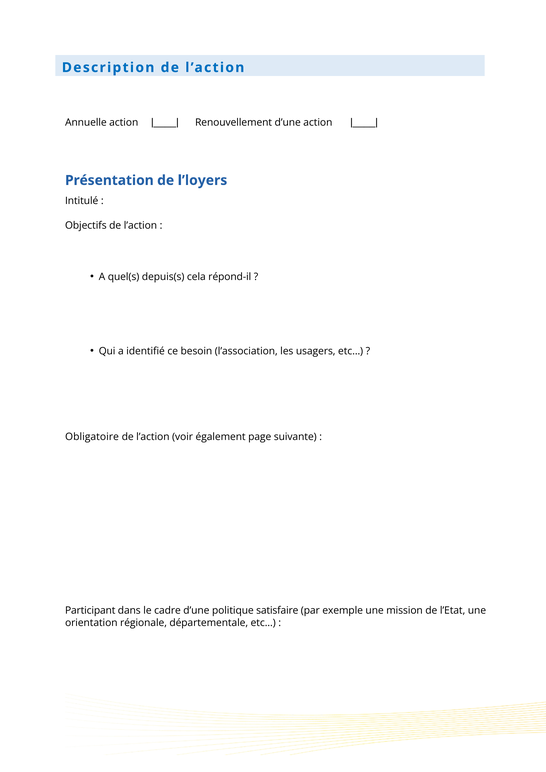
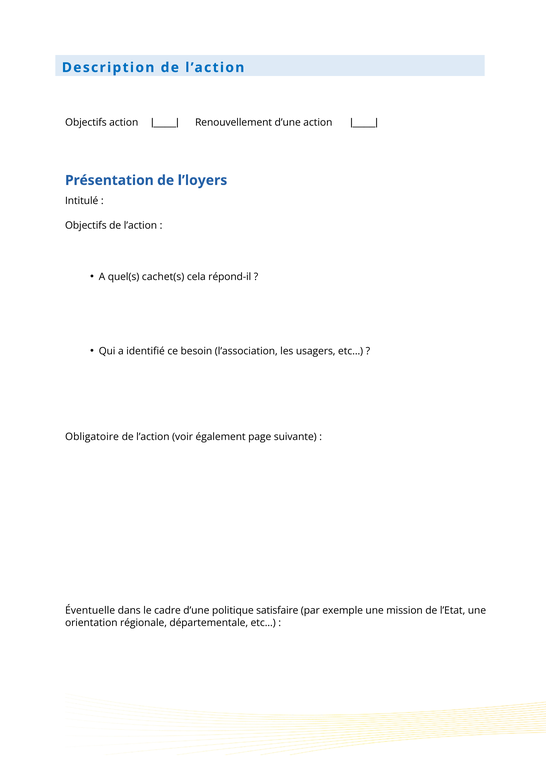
Annuelle at (86, 123): Annuelle -> Objectifs
depuis(s: depuis(s -> cachet(s
Participant: Participant -> Éventuelle
